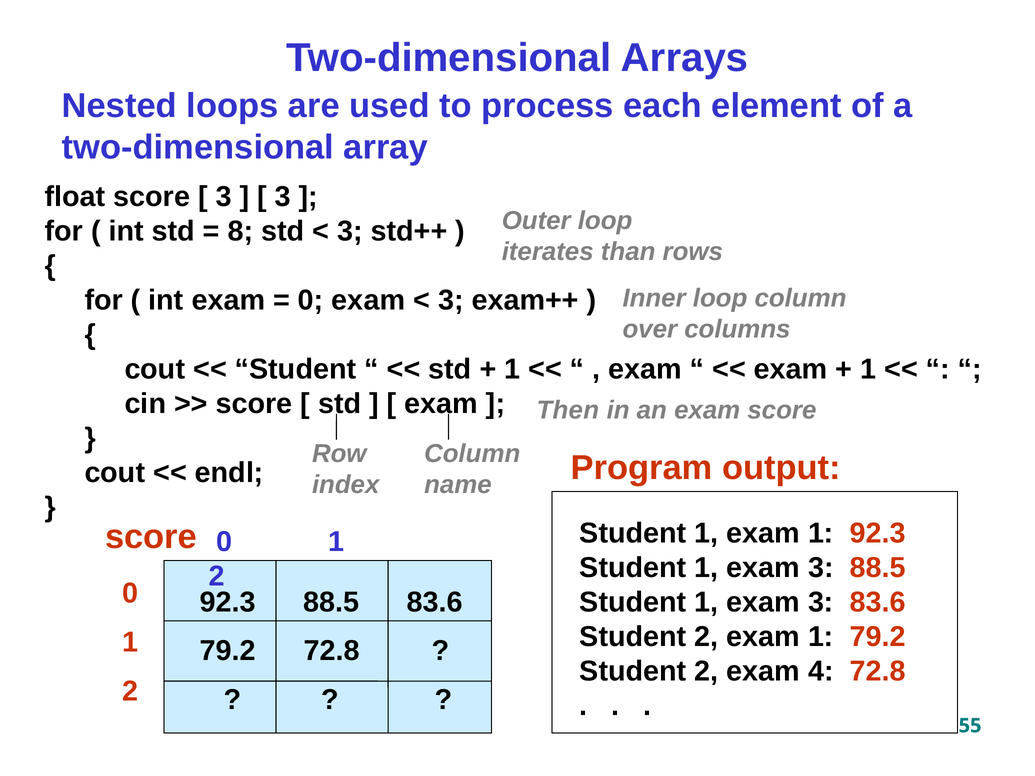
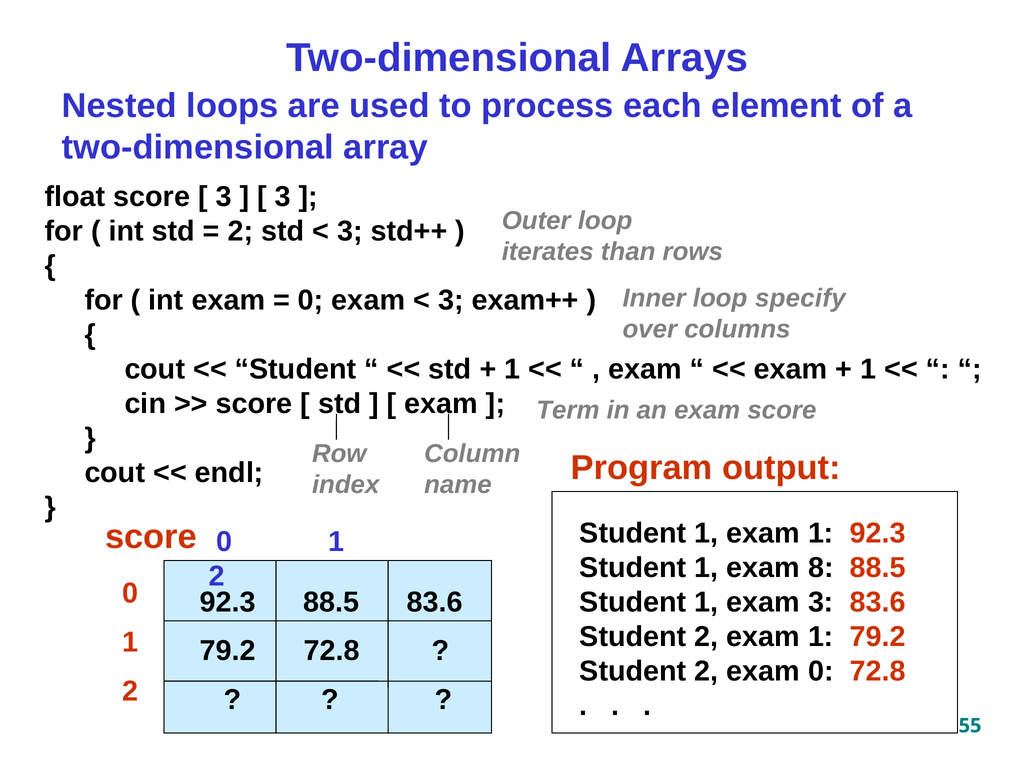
8 at (240, 231): 8 -> 2
loop column: column -> specify
Then: Then -> Term
3 at (821, 568): 3 -> 8
exam 4: 4 -> 0
